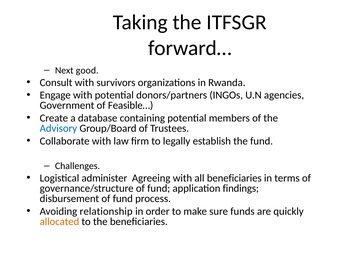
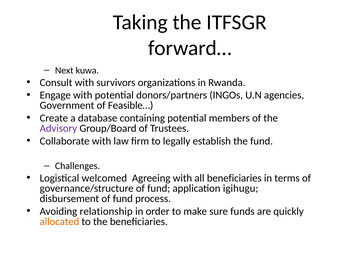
good: good -> kuwa
Advisory colour: blue -> purple
administer: administer -> welcomed
findings: findings -> igihugu
